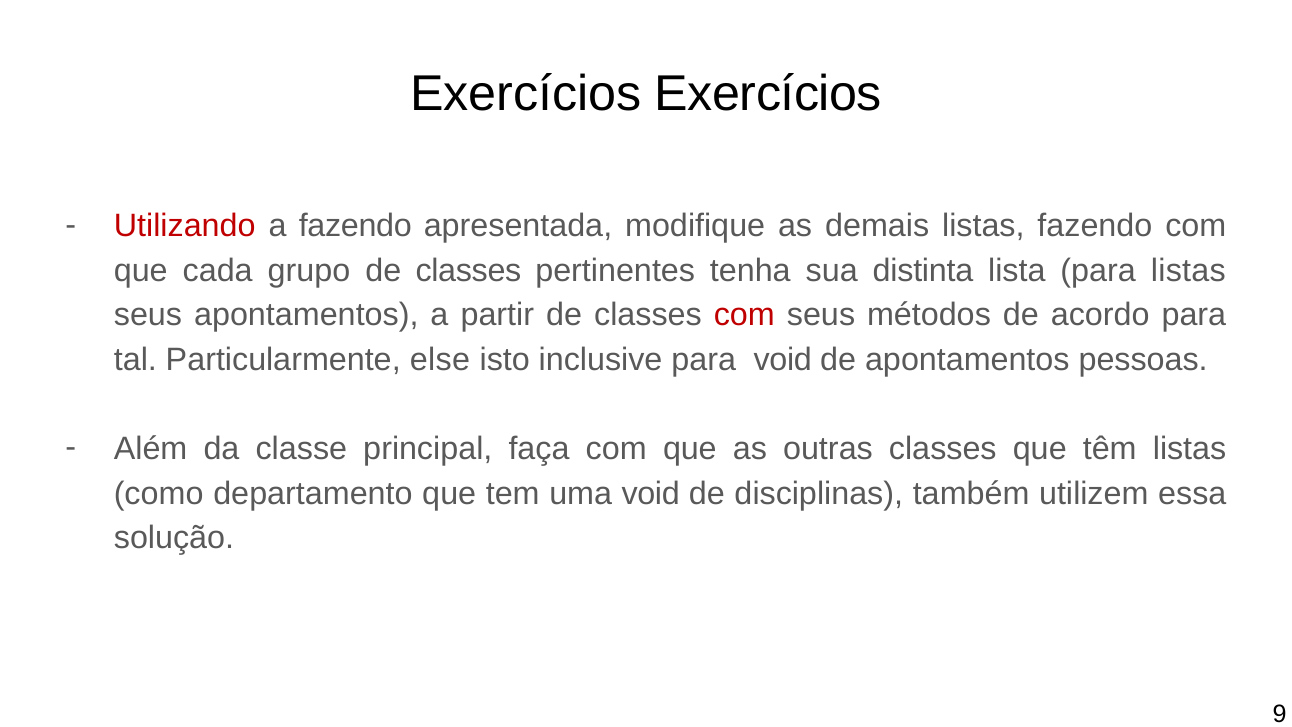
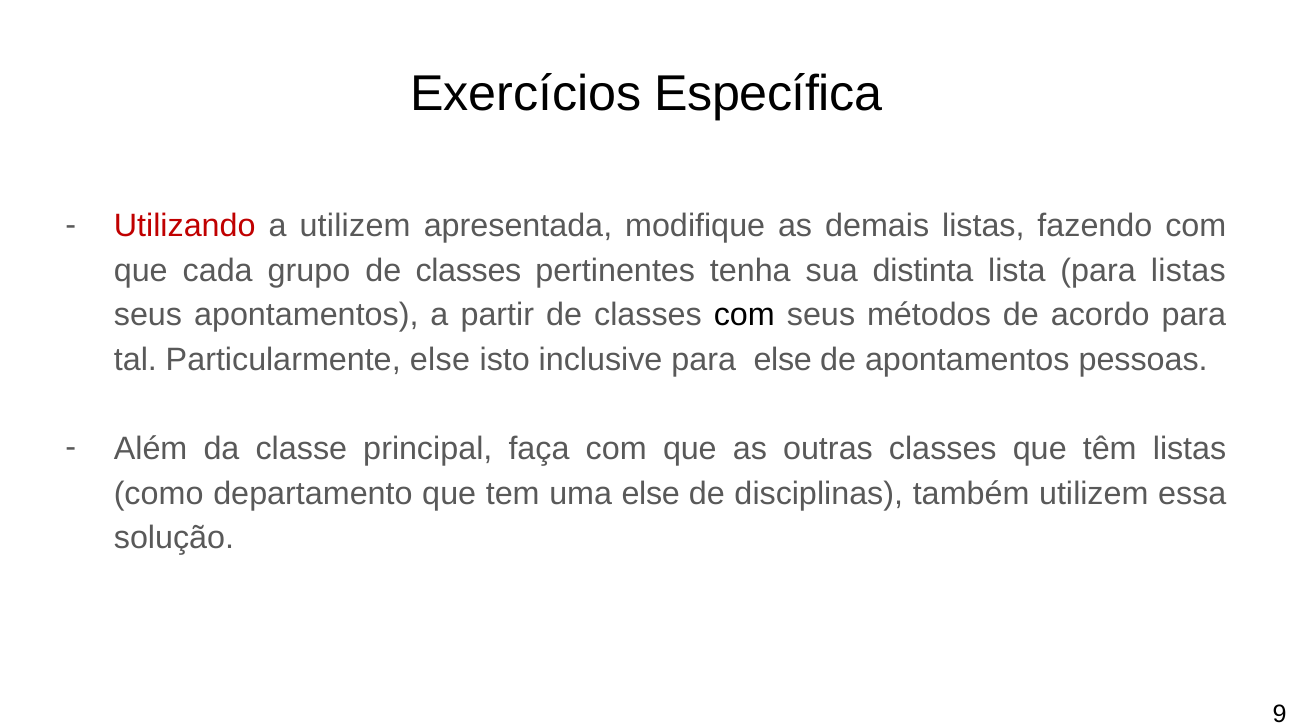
Exercícios Exercícios: Exercícios -> Específica
a fazendo: fazendo -> utilizem
com at (744, 315) colour: red -> black
para void: void -> else
uma void: void -> else
